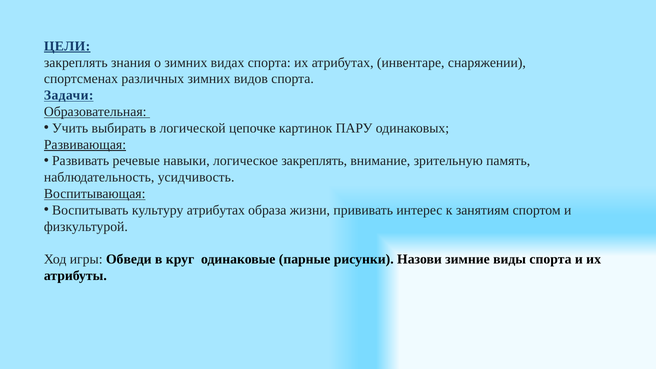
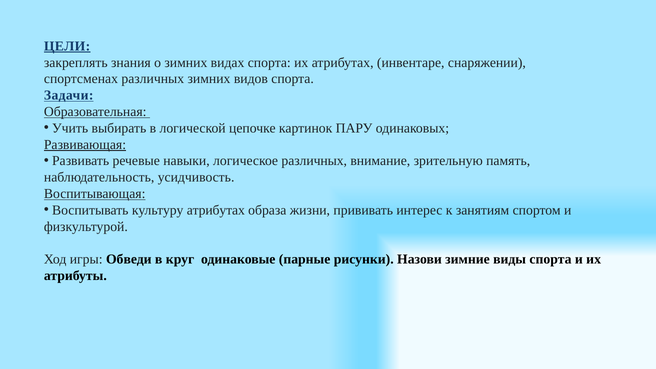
логическое закреплять: закреплять -> различных
